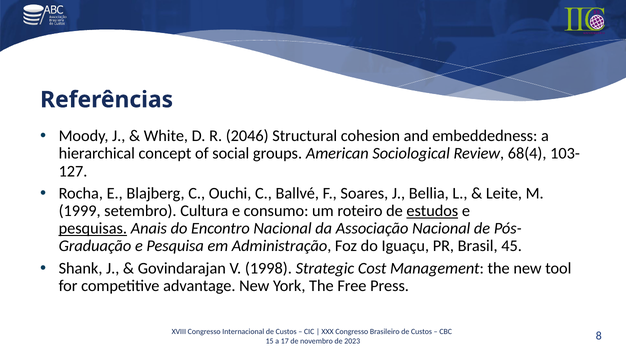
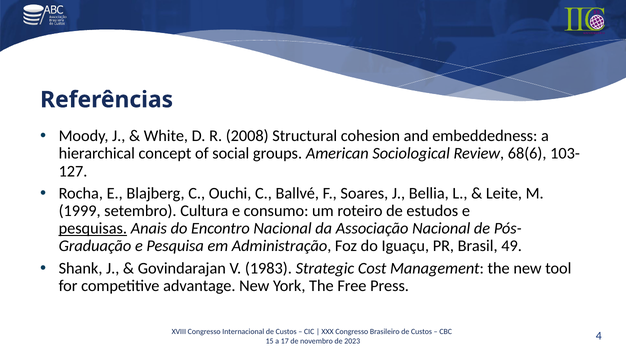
2046: 2046 -> 2008
68(4: 68(4 -> 68(6
estudos underline: present -> none
45: 45 -> 49
1998: 1998 -> 1983
8: 8 -> 4
